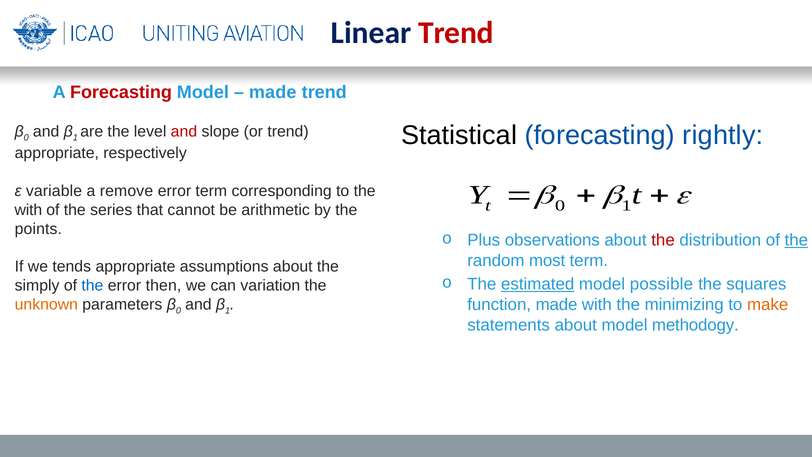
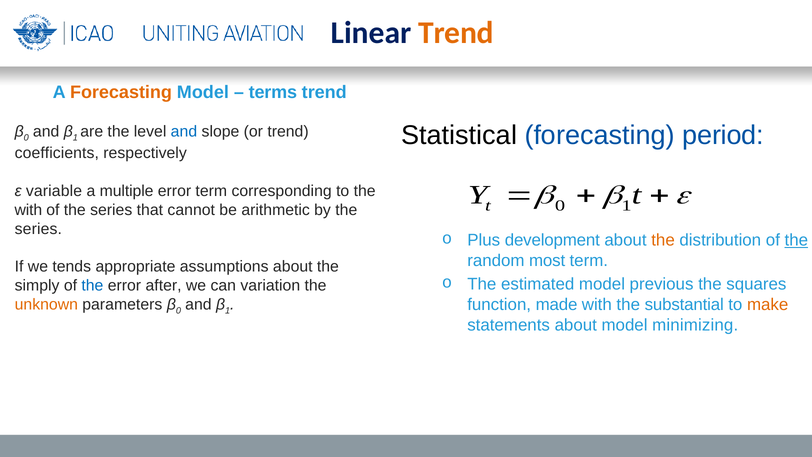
Trend at (456, 33) colour: red -> orange
Forecasting at (121, 92) colour: red -> orange
made at (273, 92): made -> terms
rightly: rightly -> period
and at (184, 131) colour: red -> blue
appropriate at (57, 153): appropriate -> coefficients
remove: remove -> multiple
points at (38, 229): points -> series
observations: observations -> development
the at (663, 240) colour: red -> orange
estimated underline: present -> none
possible: possible -> previous
then: then -> after
minimizing: minimizing -> substantial
methodogy: methodogy -> minimizing
